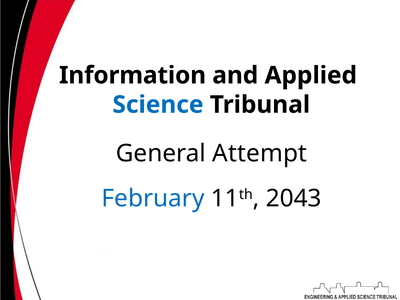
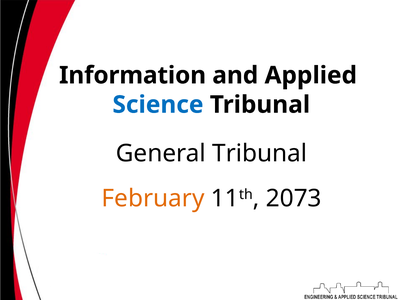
General Attempt: Attempt -> Tribunal
February colour: blue -> orange
2043: 2043 -> 2073
